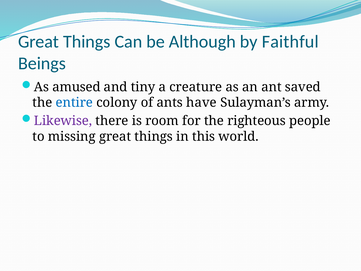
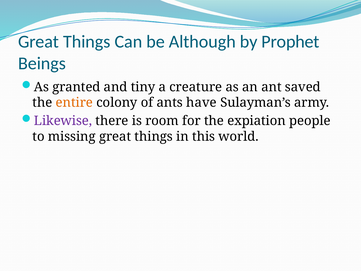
Faithful: Faithful -> Prophet
amused: amused -> granted
entire colour: blue -> orange
righteous: righteous -> expiation
